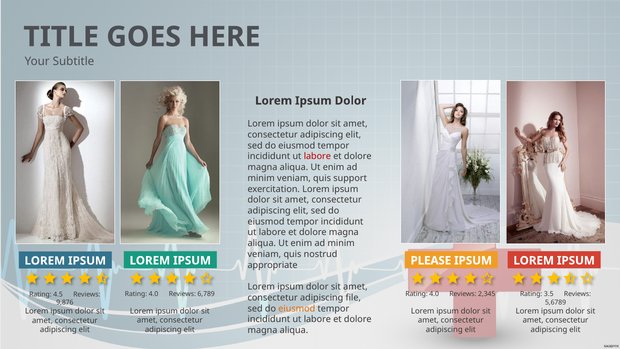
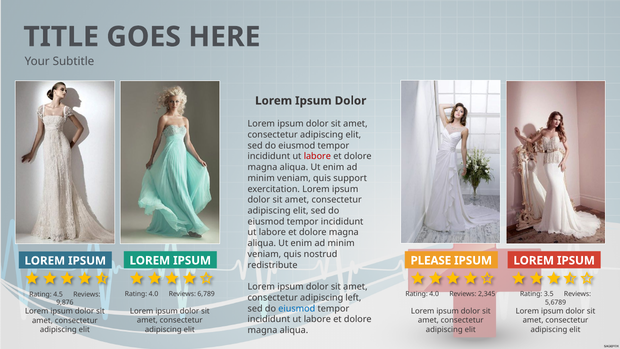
appropriate: appropriate -> redistribute
file: file -> left
eiusmod at (297, 308) colour: orange -> blue
